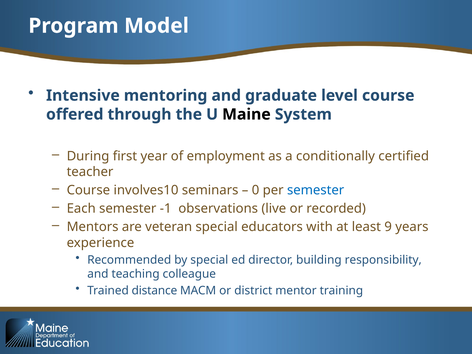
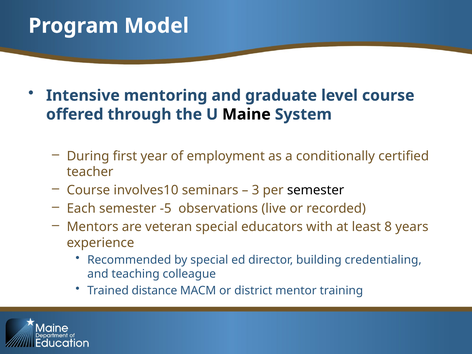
0: 0 -> 3
semester at (316, 190) colour: blue -> black
-1: -1 -> -5
9: 9 -> 8
responsibility: responsibility -> credentialing
